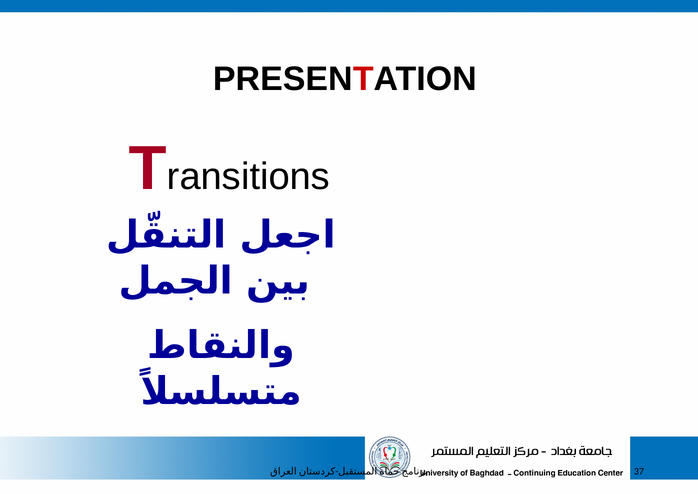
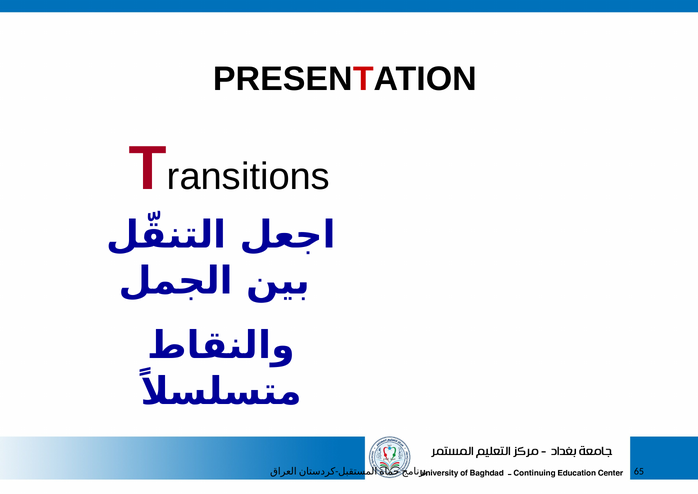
37: 37 -> 65
